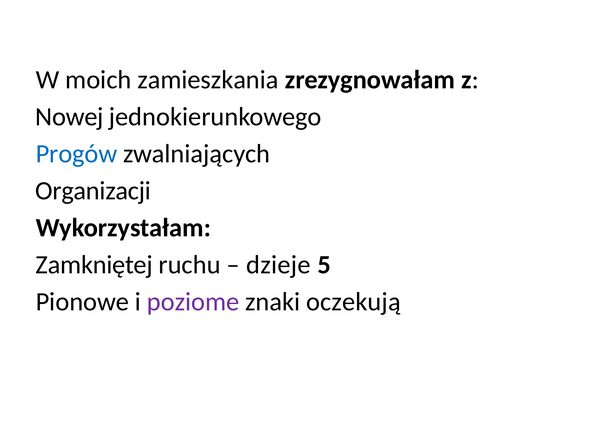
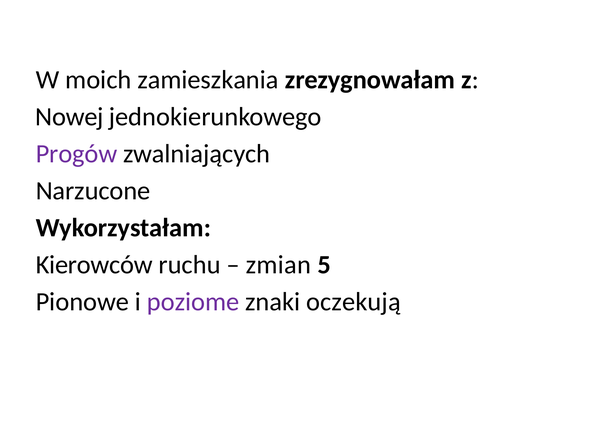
Progów colour: blue -> purple
Organizacji: Organizacji -> Narzucone
Zamkniętej: Zamkniętej -> Kierowców
dzieje: dzieje -> zmian
